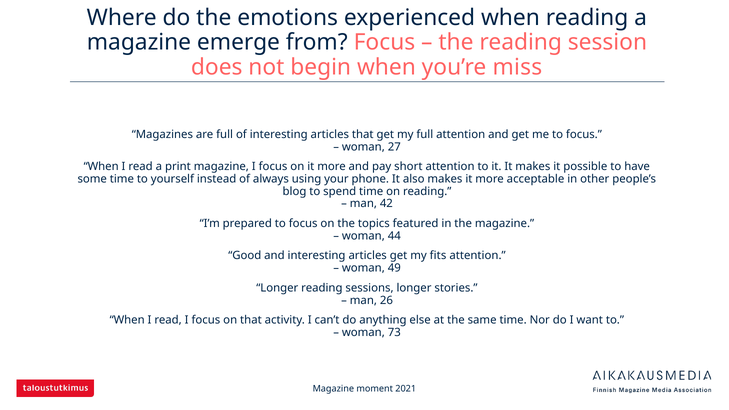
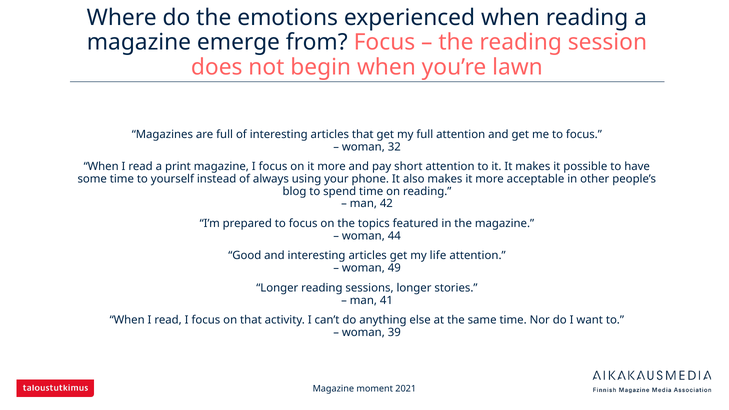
miss: miss -> lawn
27: 27 -> 32
fits: fits -> life
26: 26 -> 41
73: 73 -> 39
